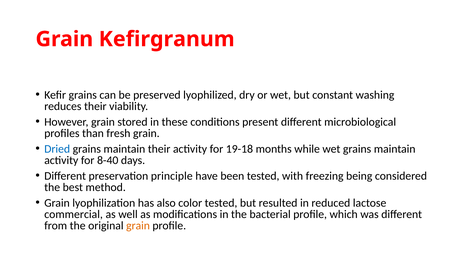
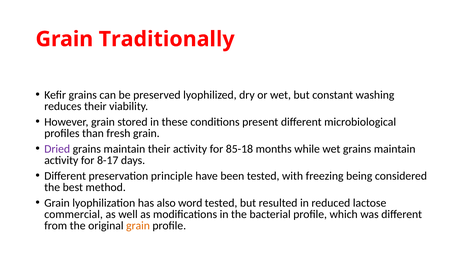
Kefirgranum: Kefirgranum -> Traditionally
Dried colour: blue -> purple
19-18: 19-18 -> 85-18
8-40: 8-40 -> 8-17
color: color -> word
